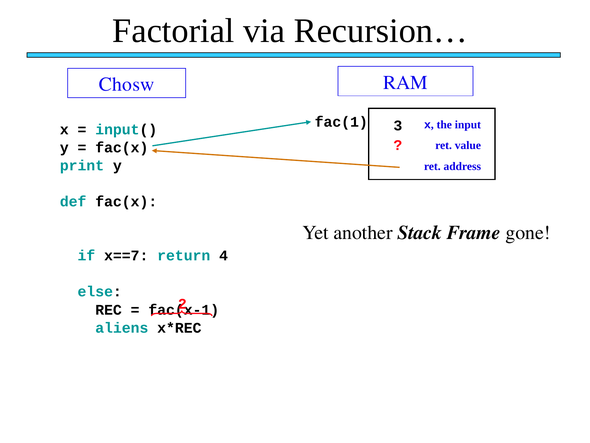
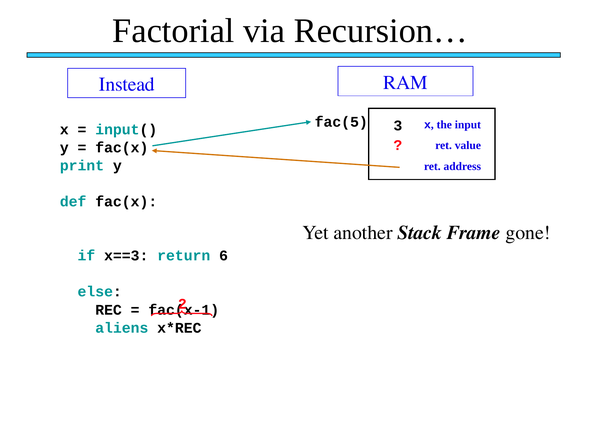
Chosw: Chosw -> Instead
fac(1: fac(1 -> fac(5
x==7: x==7 -> x==3
4: 4 -> 6
